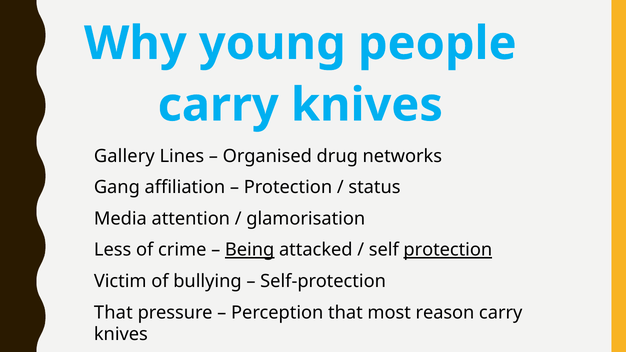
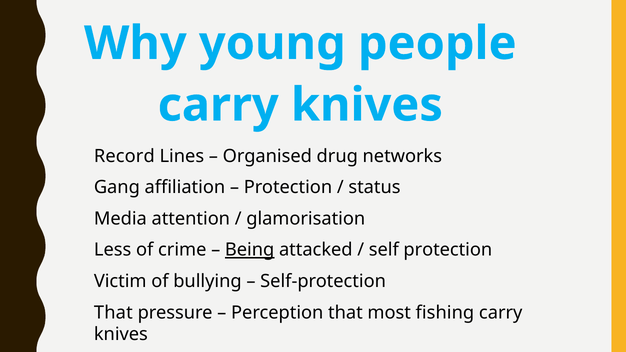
Gallery: Gallery -> Record
protection at (448, 250) underline: present -> none
reason: reason -> fishing
